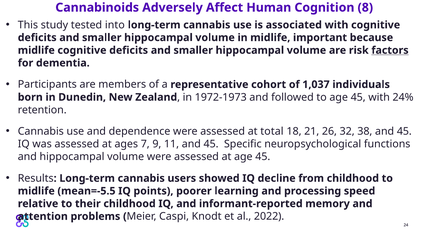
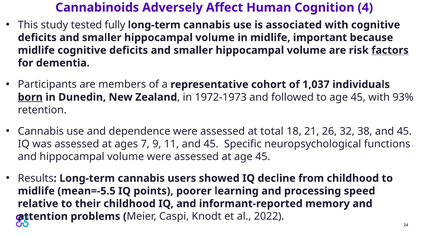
8: 8 -> 4
into: into -> fully
born underline: none -> present
24%: 24% -> 93%
